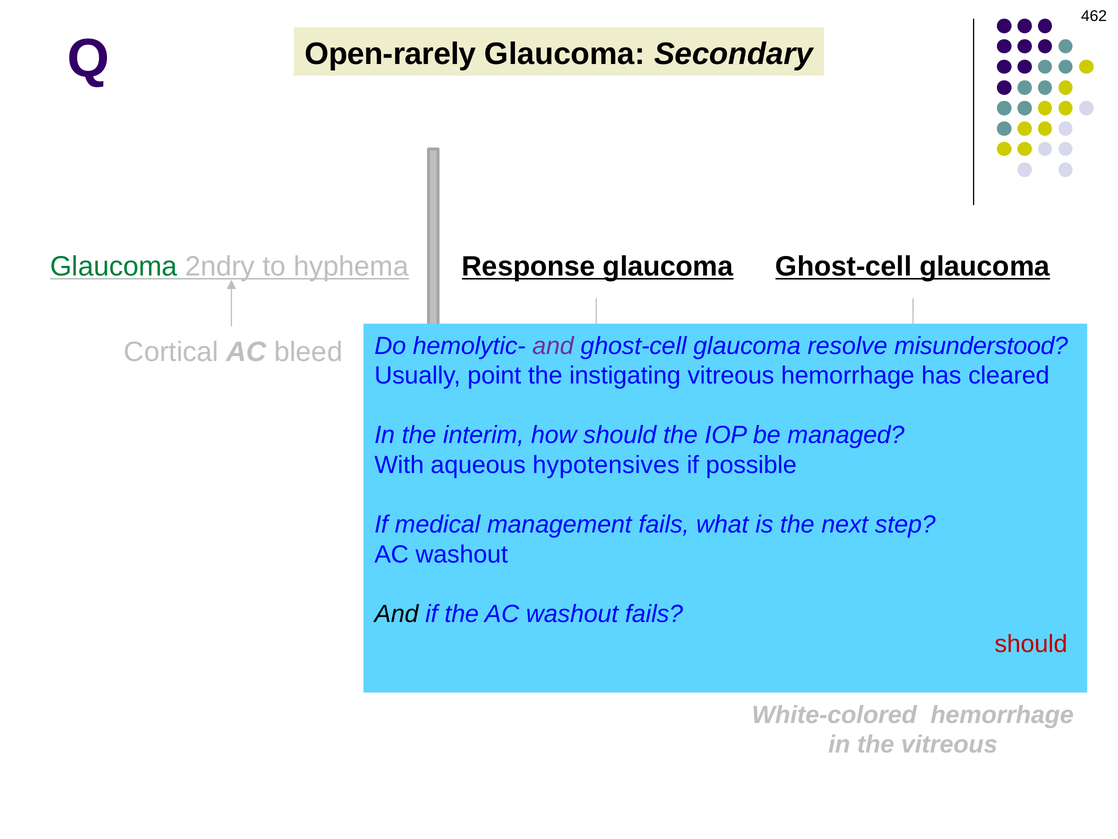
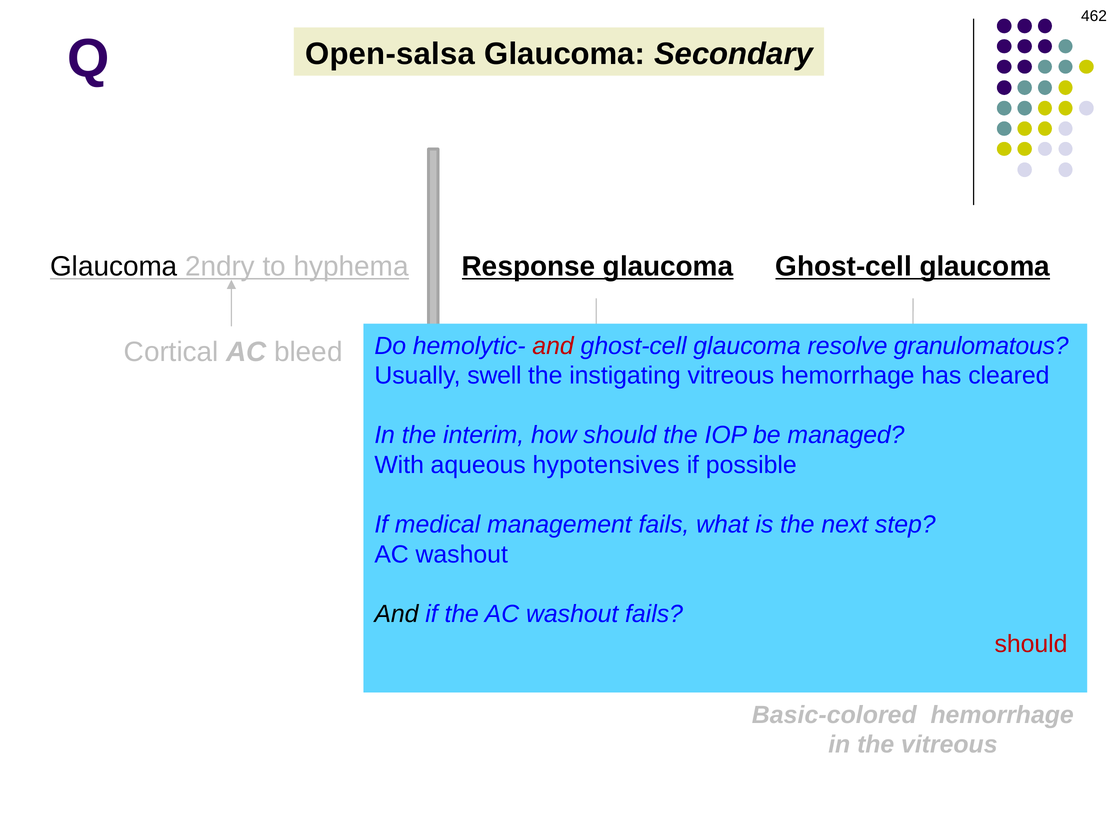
Open-rarely: Open-rarely -> Open-salsa
Glaucoma at (114, 266) colour: green -> black
and at (553, 346) colour: purple -> red
misunderstood: misunderstood -> granulomatous
point: point -> swell
White-colored: White-colored -> Basic-colored
